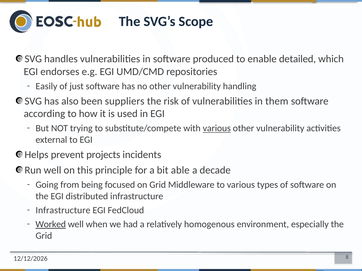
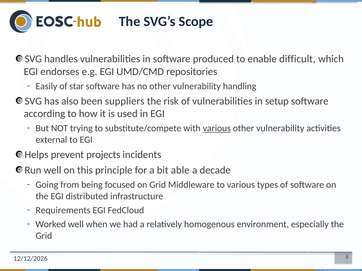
detailed: detailed -> difficult
just: just -> star
them: them -> setup
Infrastructure at (63, 211): Infrastructure -> Requirements
Worked underline: present -> none
